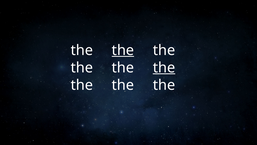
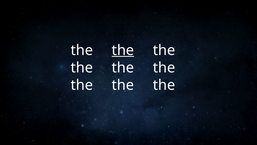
the at (164, 67) underline: present -> none
